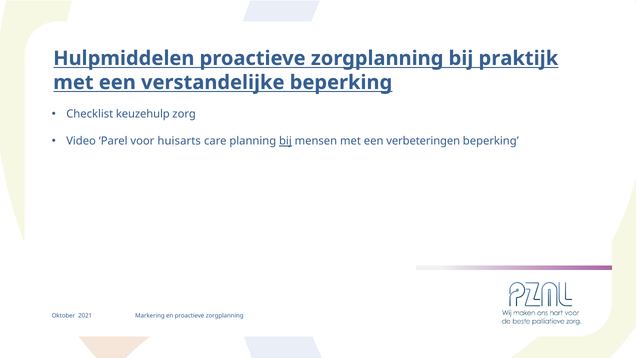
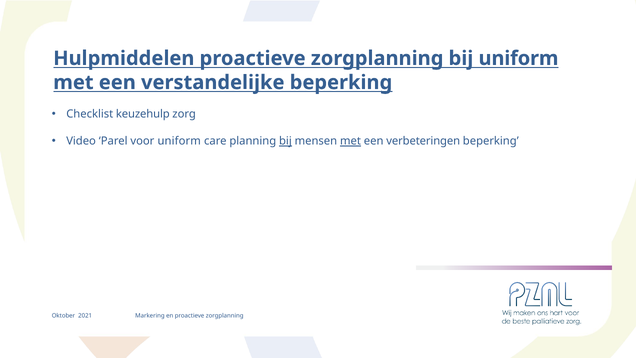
bij praktijk: praktijk -> uniform
voor huisarts: huisarts -> uniform
met at (351, 141) underline: none -> present
